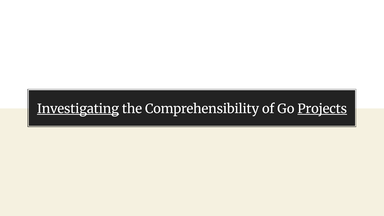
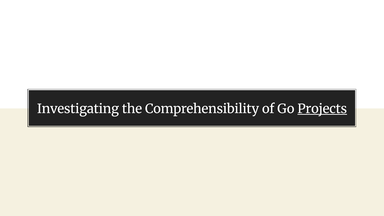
Investigating underline: present -> none
